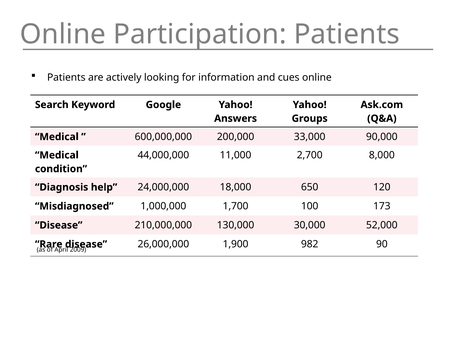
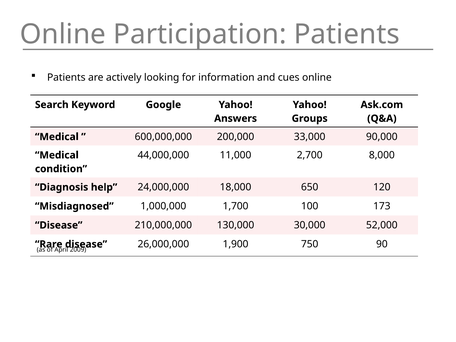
982: 982 -> 750
